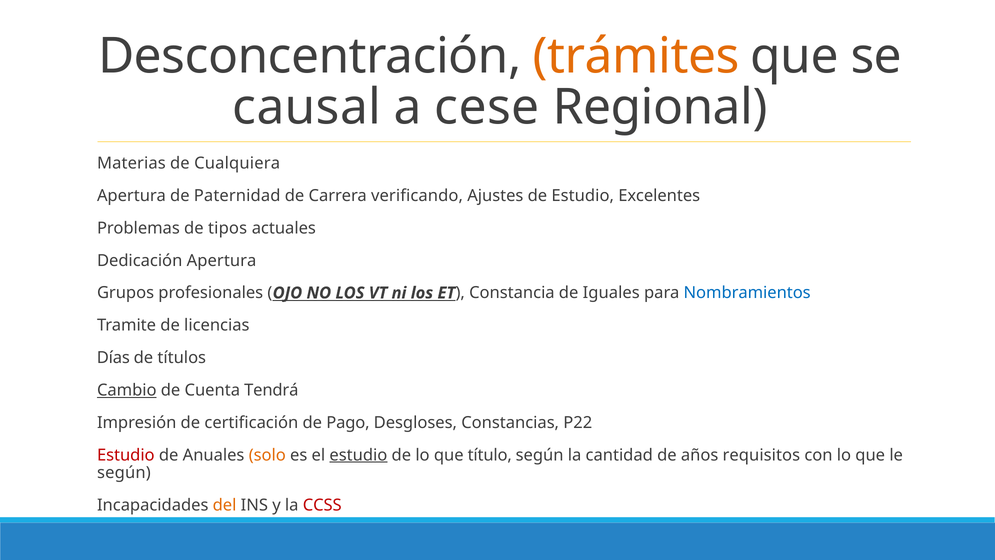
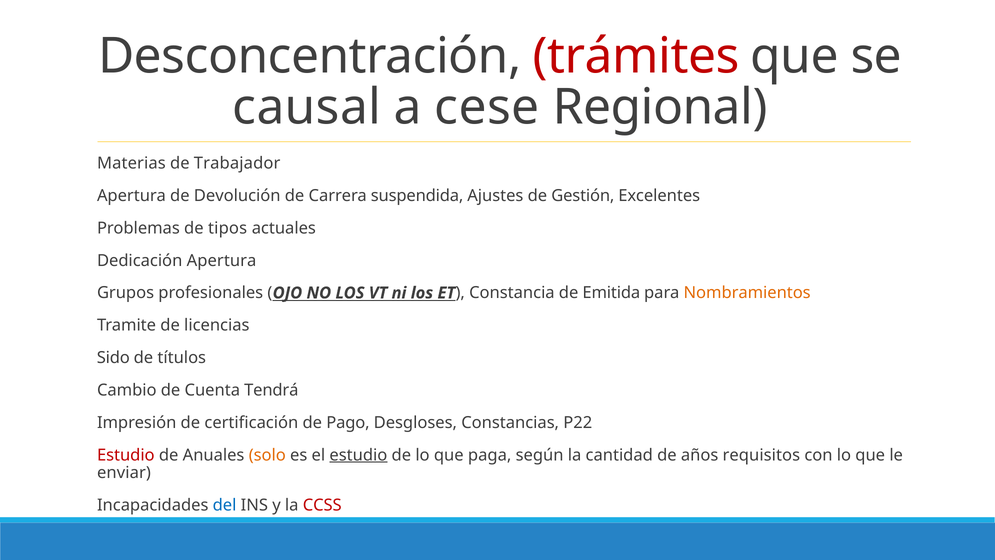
trámites colour: orange -> red
Cualquiera: Cualquiera -> Trabajador
Paternidad: Paternidad -> Devolución
verificando: verificando -> suspendida
de Estudio: Estudio -> Gestión
Iguales: Iguales -> Emitida
Nombramientos colour: blue -> orange
Días: Días -> Sido
Cambio underline: present -> none
título: título -> paga
según at (124, 473): según -> enviar
del colour: orange -> blue
